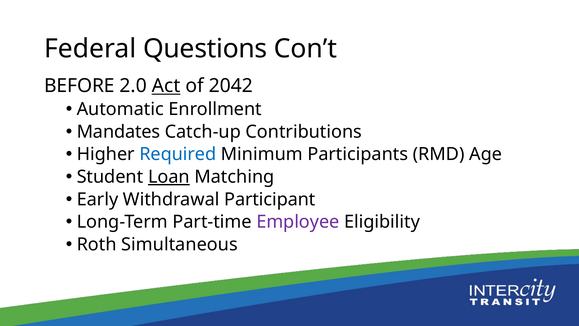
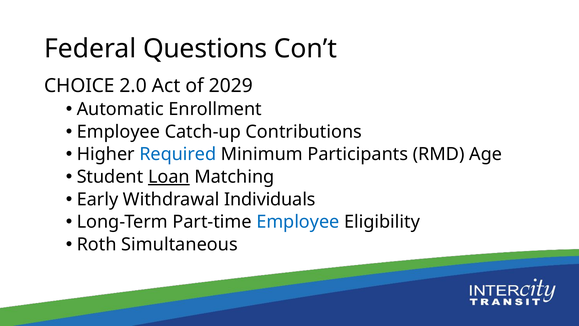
BEFORE: BEFORE -> CHOICE
Act underline: present -> none
2042: 2042 -> 2029
Mandates at (118, 132): Mandates -> Employee
Participant: Participant -> Individuals
Employee at (298, 222) colour: purple -> blue
